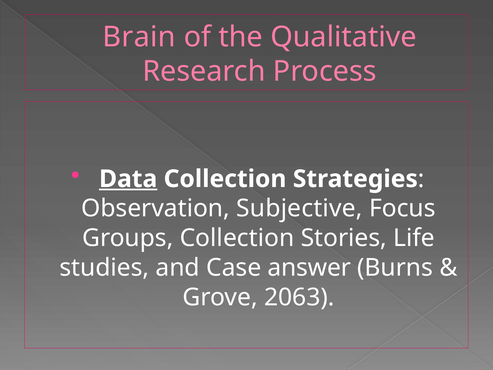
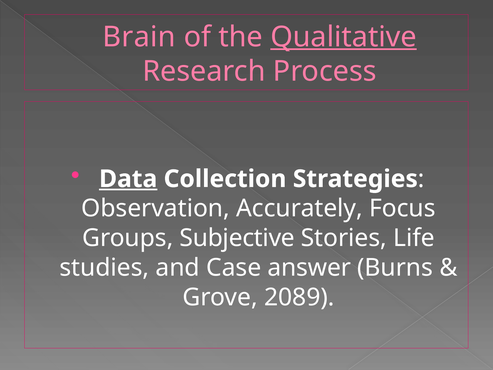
Qualitative underline: none -> present
Subjective: Subjective -> Accurately
Groups Collection: Collection -> Subjective
2063: 2063 -> 2089
